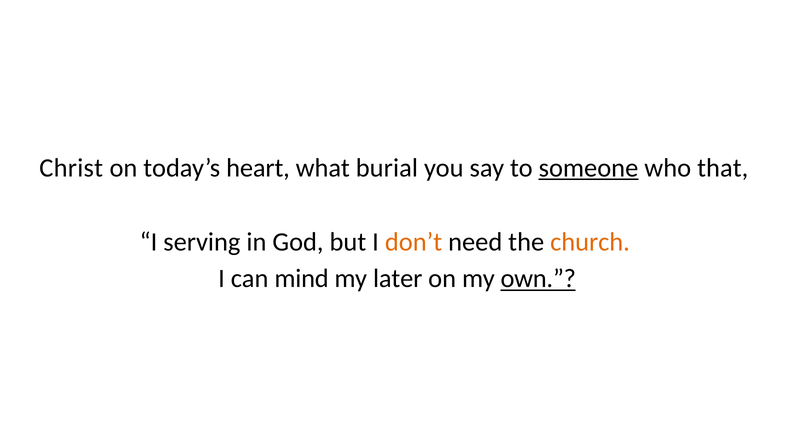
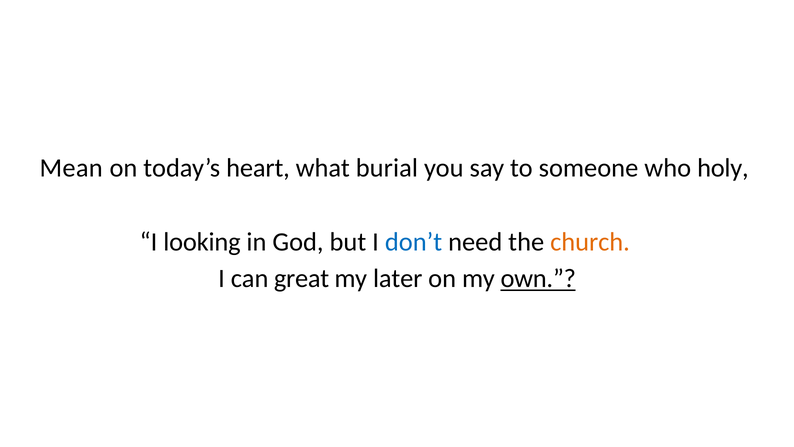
Christ: Christ -> Mean
someone underline: present -> none
that: that -> holy
serving: serving -> looking
don’t colour: orange -> blue
mind: mind -> great
